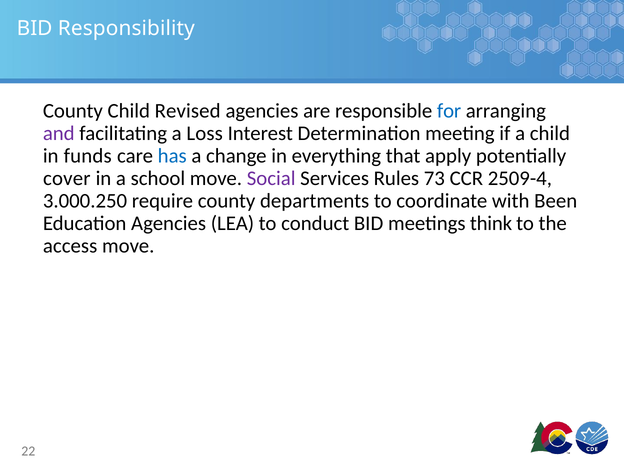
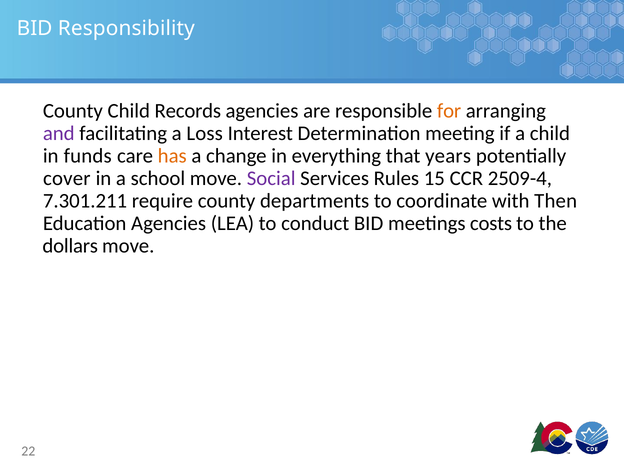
Revised: Revised -> Records
for colour: blue -> orange
has colour: blue -> orange
apply: apply -> years
73: 73 -> 15
3.000.250: 3.000.250 -> 7.301.211
Been: Been -> Then
think: think -> costs
access: access -> dollars
